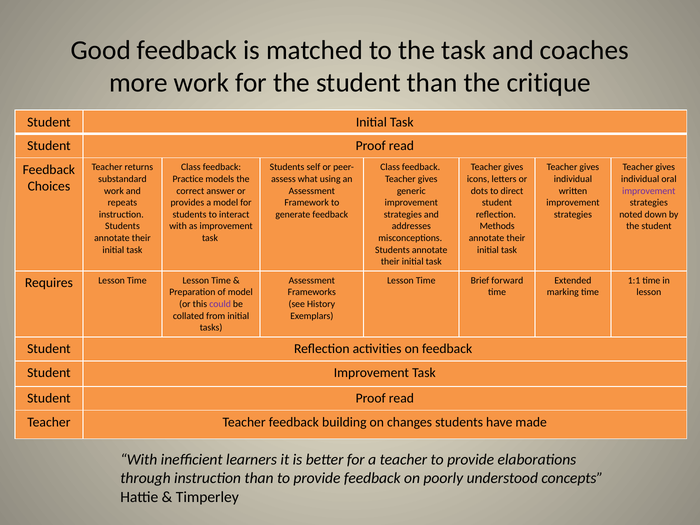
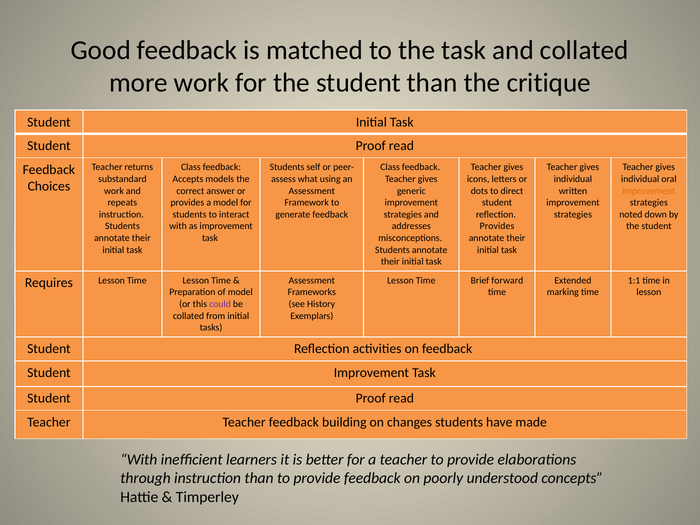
and coaches: coaches -> collated
Practice: Practice -> Accepts
improvement at (649, 191) colour: purple -> orange
Methods at (497, 226): Methods -> Provides
